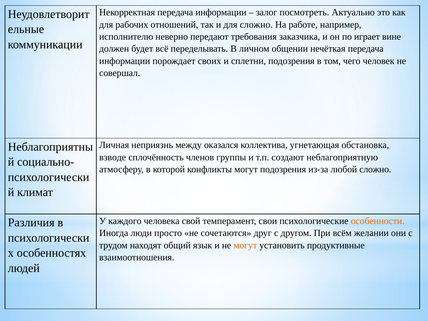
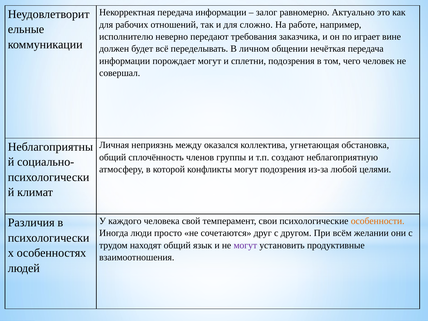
посмотреть: посмотреть -> равномерно
порождает своих: своих -> могут
взводе at (113, 157): взводе -> общий
любой сложно: сложно -> целями
могут at (245, 245) colour: orange -> purple
